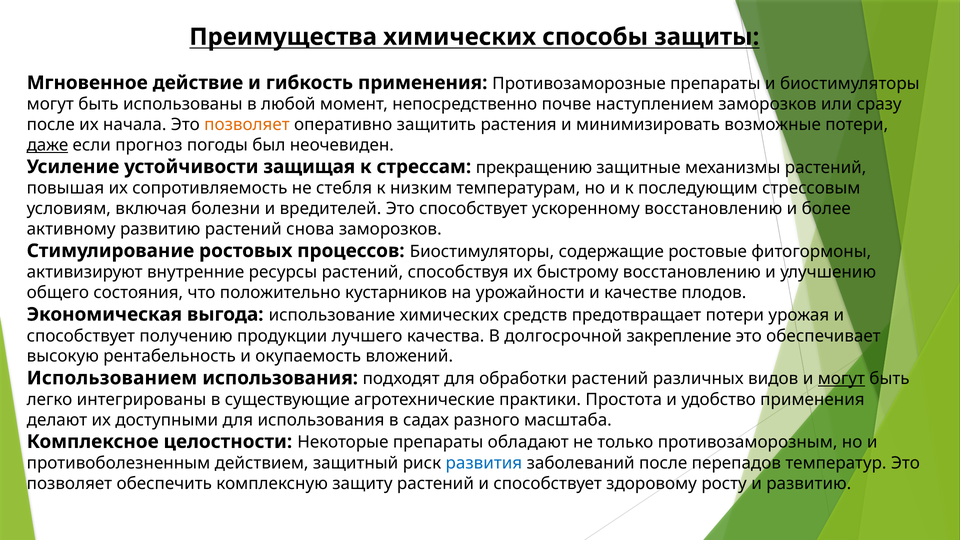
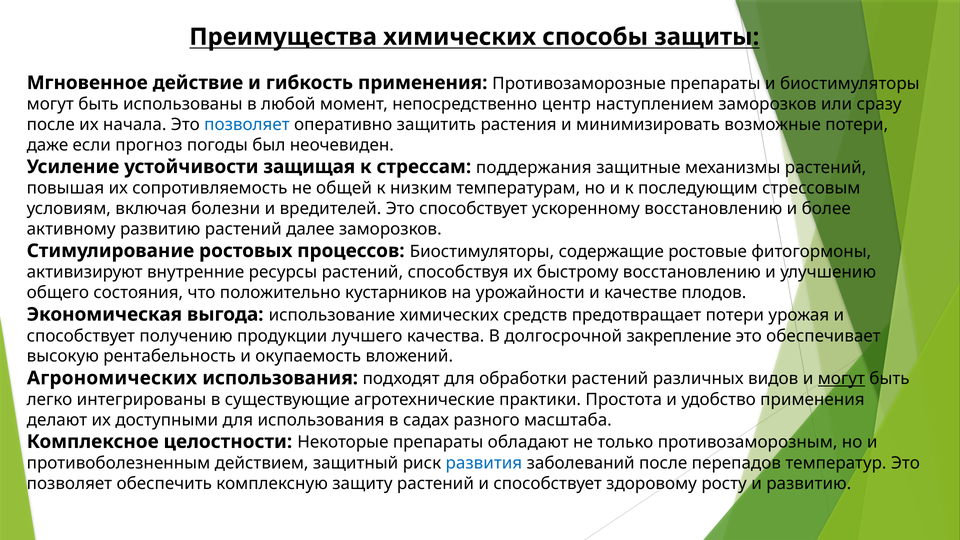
почве: почве -> центр
позволяет at (247, 125) colour: orange -> blue
даже underline: present -> none
прекращению: прекращению -> поддержания
стебля: стебля -> общей
снова: снова -> далее
Использованием: Использованием -> Агрономических
